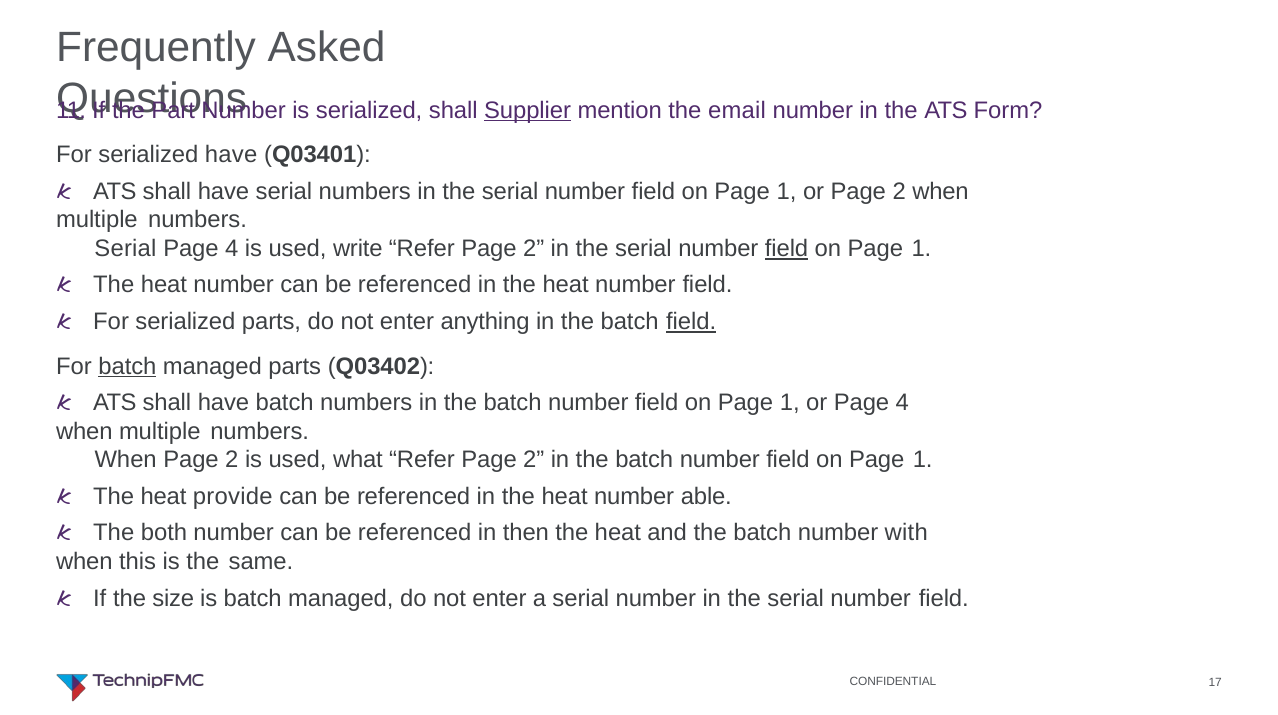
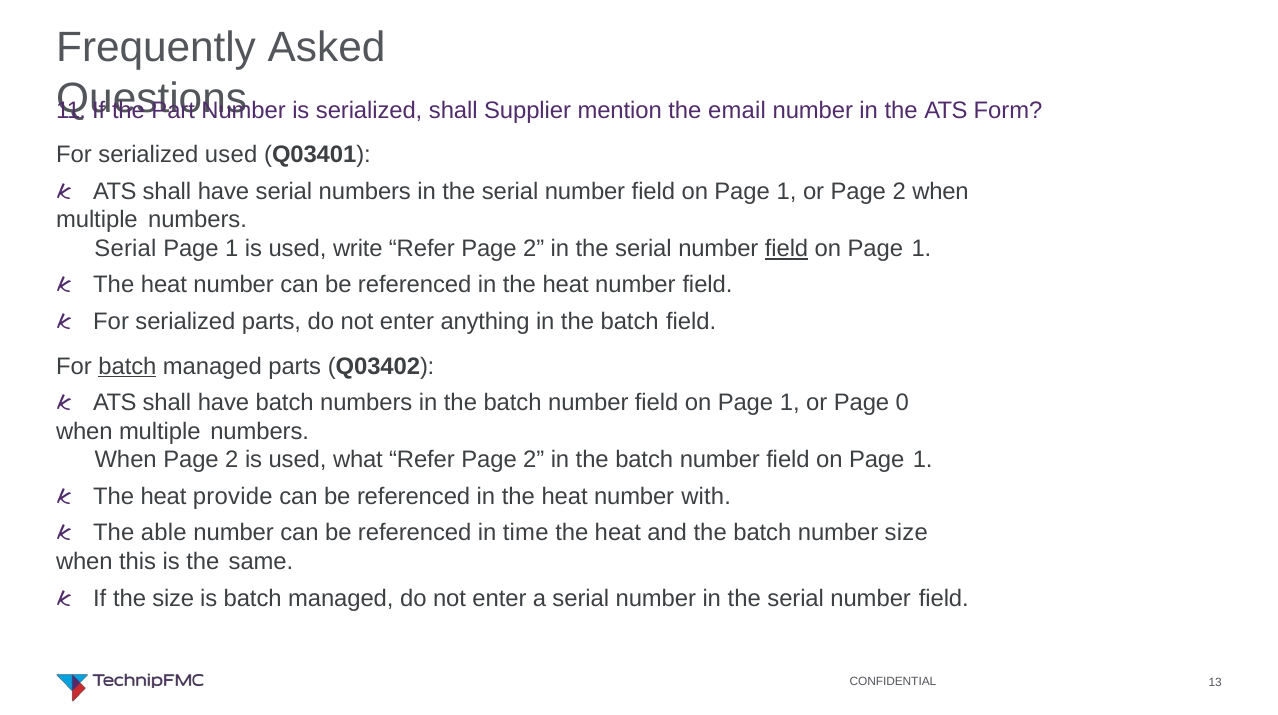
Supplier underline: present -> none
serialized have: have -> used
4 at (232, 249): 4 -> 1
field at (691, 322) underline: present -> none
or Page 4: 4 -> 0
able: able -> with
both: both -> able
then: then -> time
number with: with -> size
17: 17 -> 13
